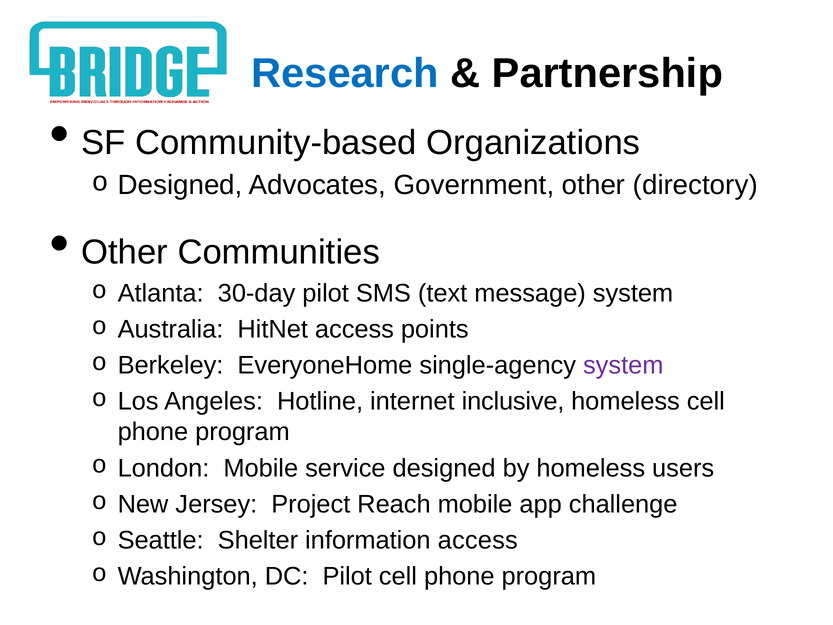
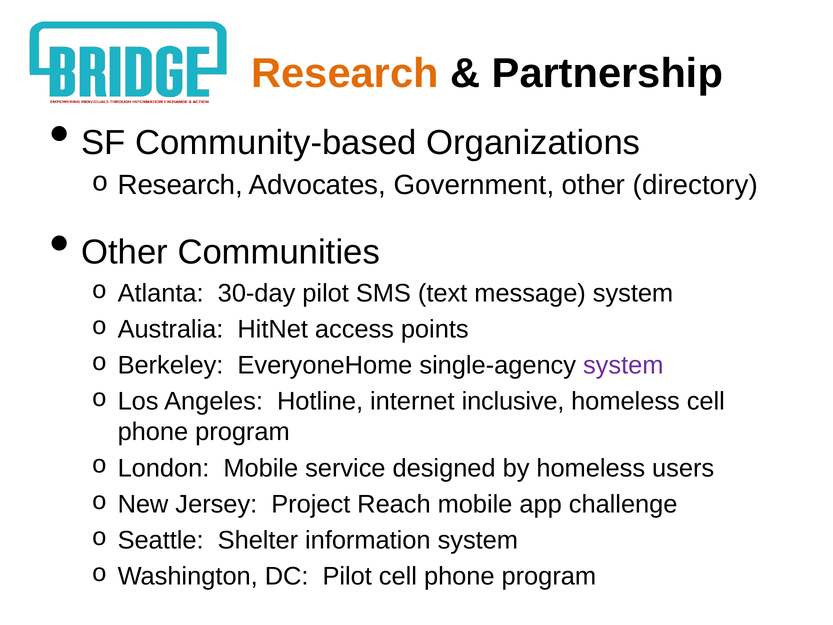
Research at (345, 74) colour: blue -> orange
Designed at (180, 185): Designed -> Research
information access: access -> system
